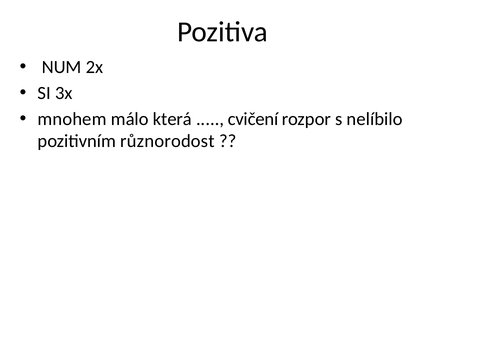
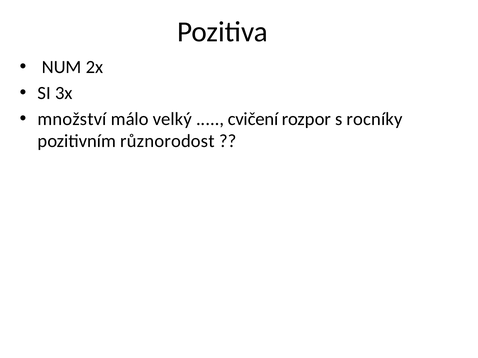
mnohem: mnohem -> množství
která: která -> velký
nelíbilo: nelíbilo -> rocníky
